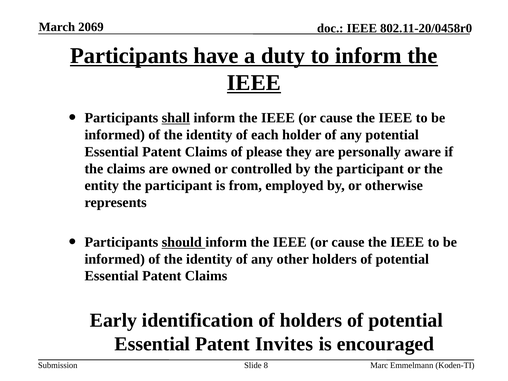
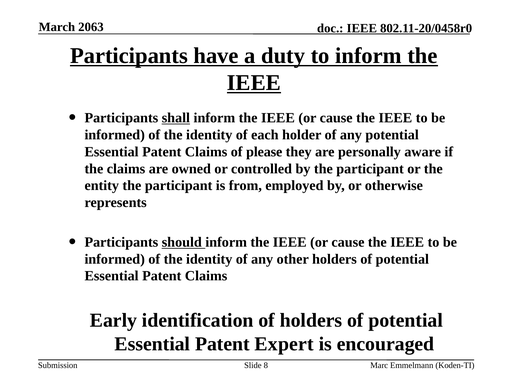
2069: 2069 -> 2063
Invites: Invites -> Expert
